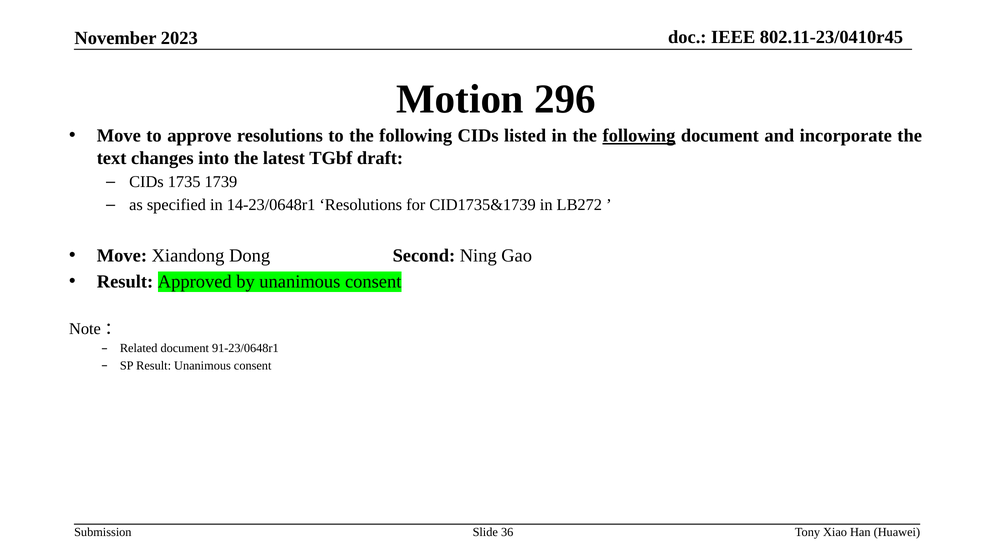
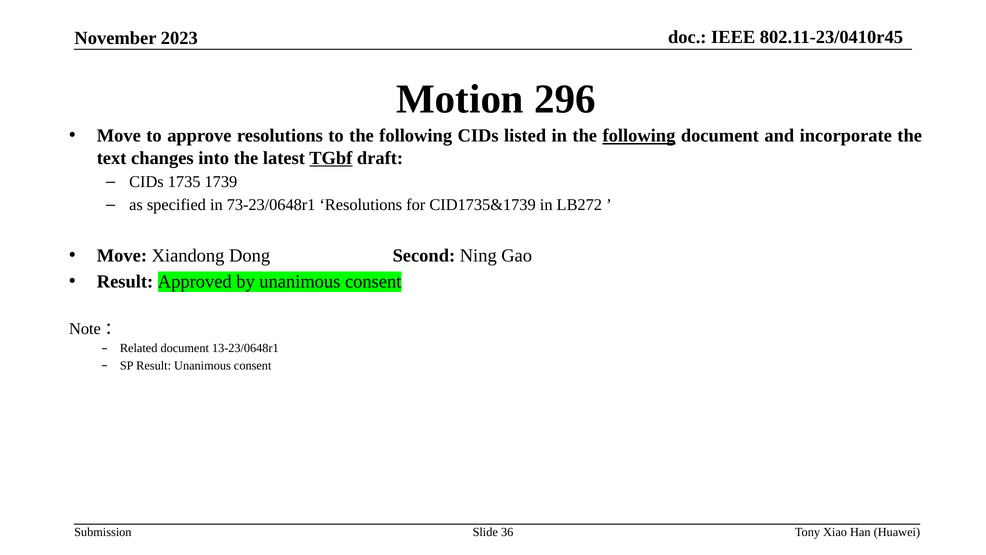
TGbf underline: none -> present
14-23/0648r1: 14-23/0648r1 -> 73-23/0648r1
91-23/0648r1: 91-23/0648r1 -> 13-23/0648r1
